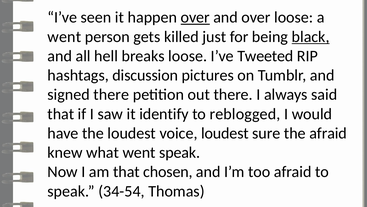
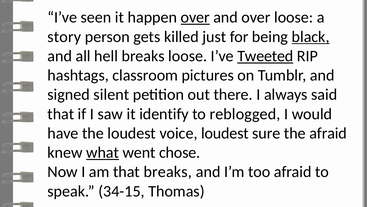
went at (64, 37): went -> story
Tweeted underline: none -> present
discussion: discussion -> classroom
signed there: there -> silent
what underline: none -> present
went speak: speak -> chose
that chosen: chosen -> breaks
34-54: 34-54 -> 34-15
